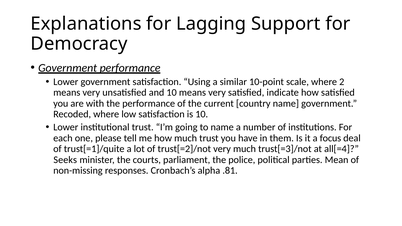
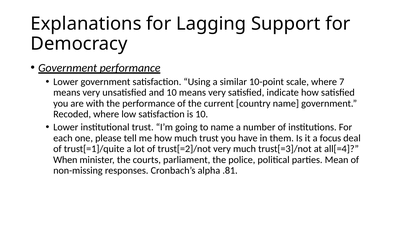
2: 2 -> 7
Seeks: Seeks -> When
